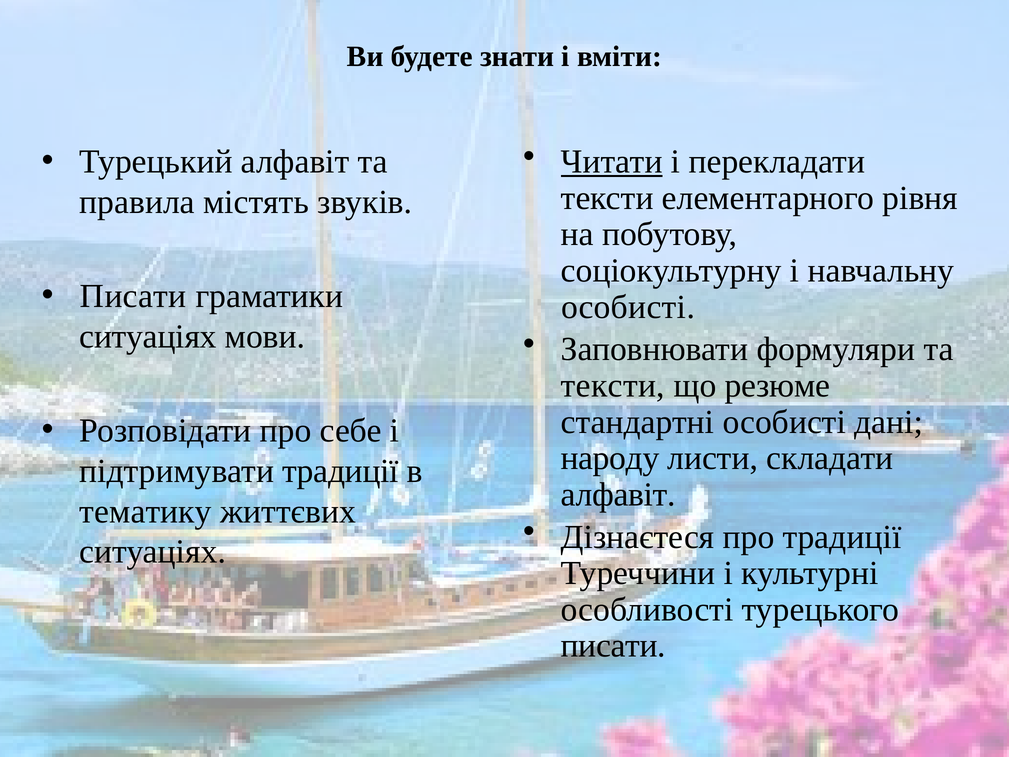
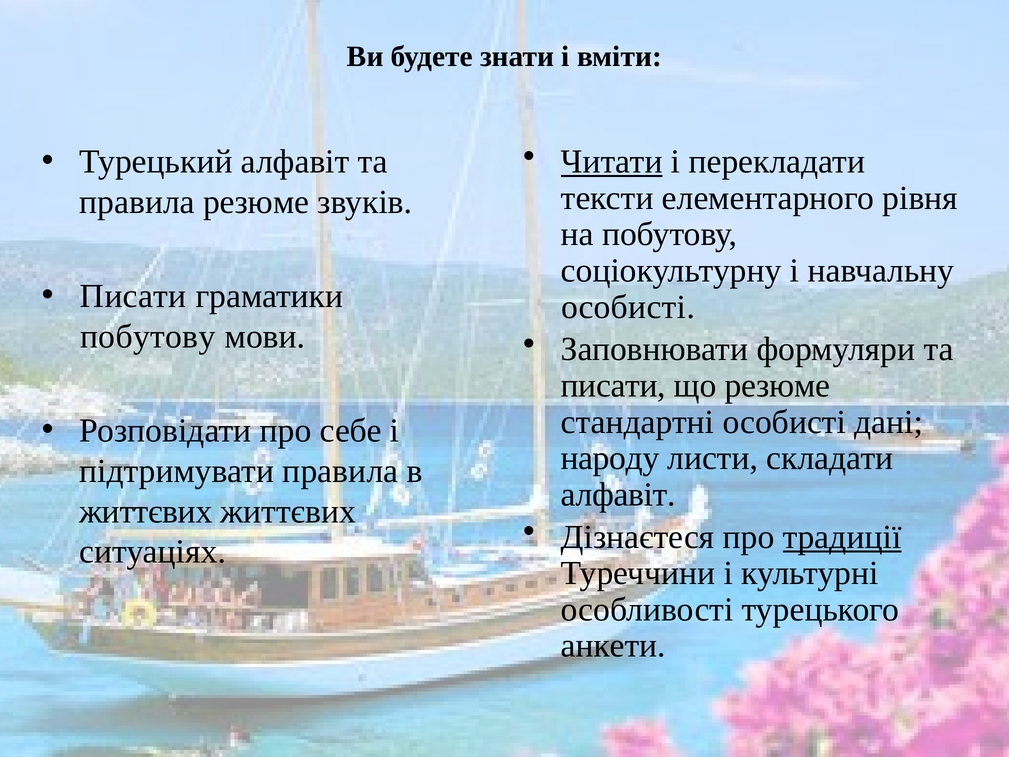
правила містять: містять -> резюме
ситуаціях at (148, 336): ситуаціях -> побутову
тексти at (613, 385): тексти -> писати
підтримувати традиції: традиції -> правила
тематику at (146, 511): тематику -> життєвих
традиції at (842, 537) underline: none -> present
писати at (613, 646): писати -> анкети
